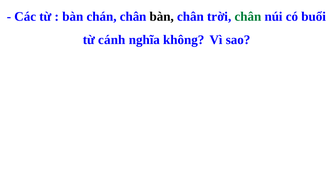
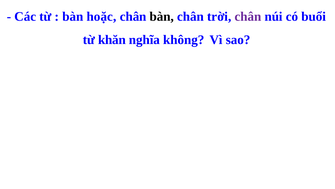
chán: chán -> hoặc
chân at (248, 17) colour: green -> purple
cánh: cánh -> khăn
